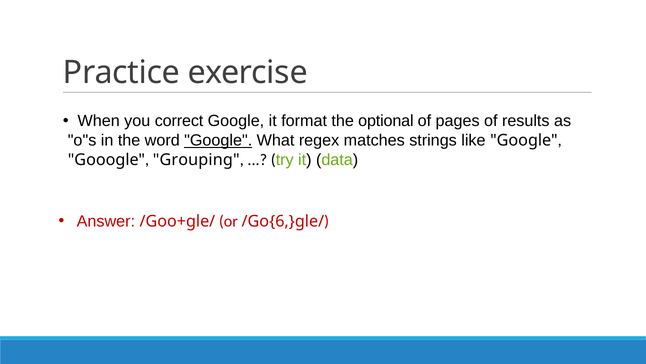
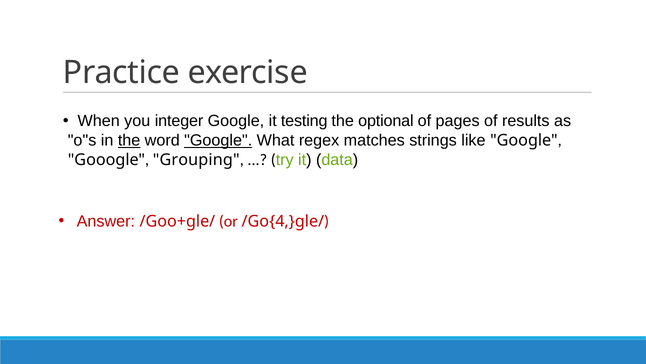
correct: correct -> integer
format: format -> testing
the at (129, 140) underline: none -> present
/Go{6,}gle/: /Go{6,}gle/ -> /Go{4,}gle/
